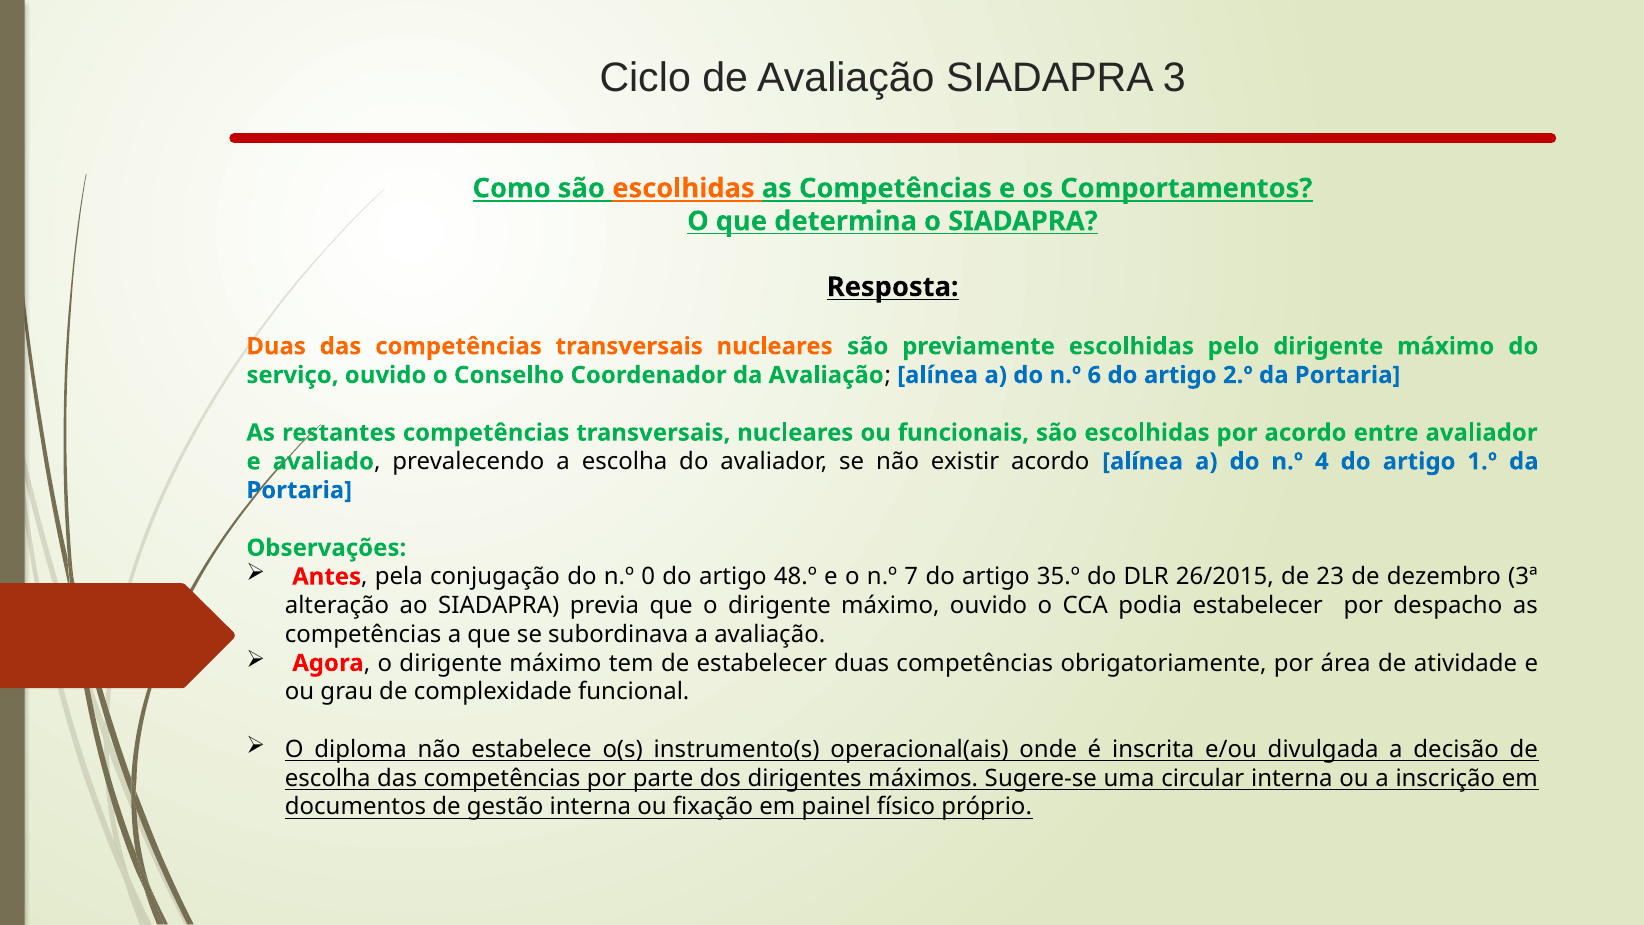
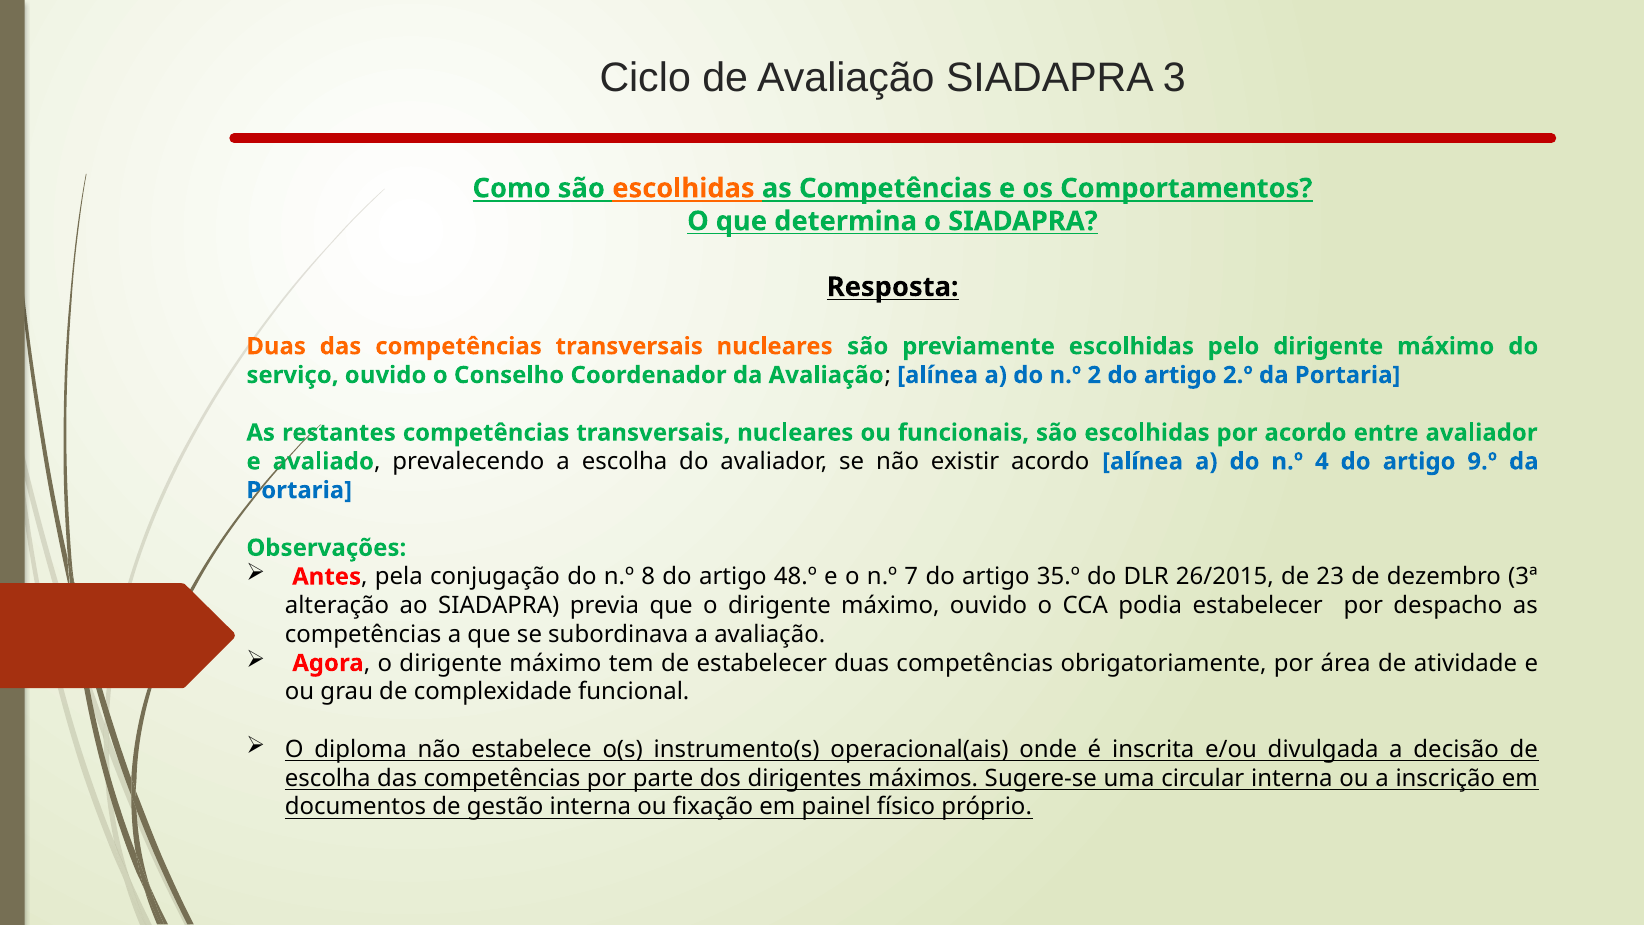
6: 6 -> 2
1.º: 1.º -> 9.º
0: 0 -> 8
